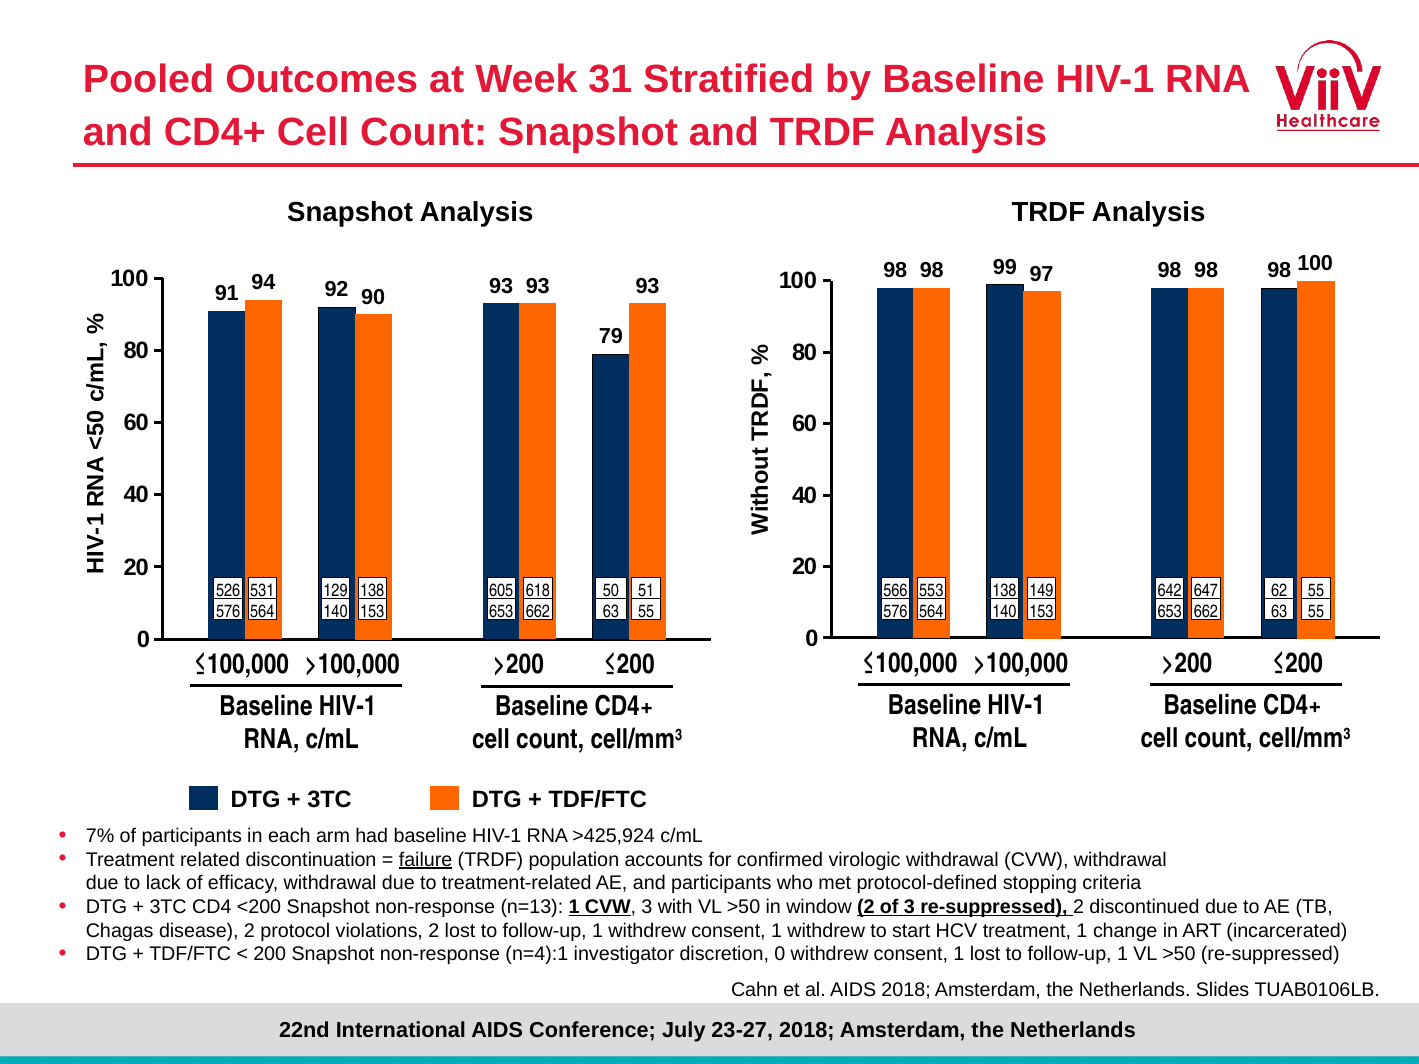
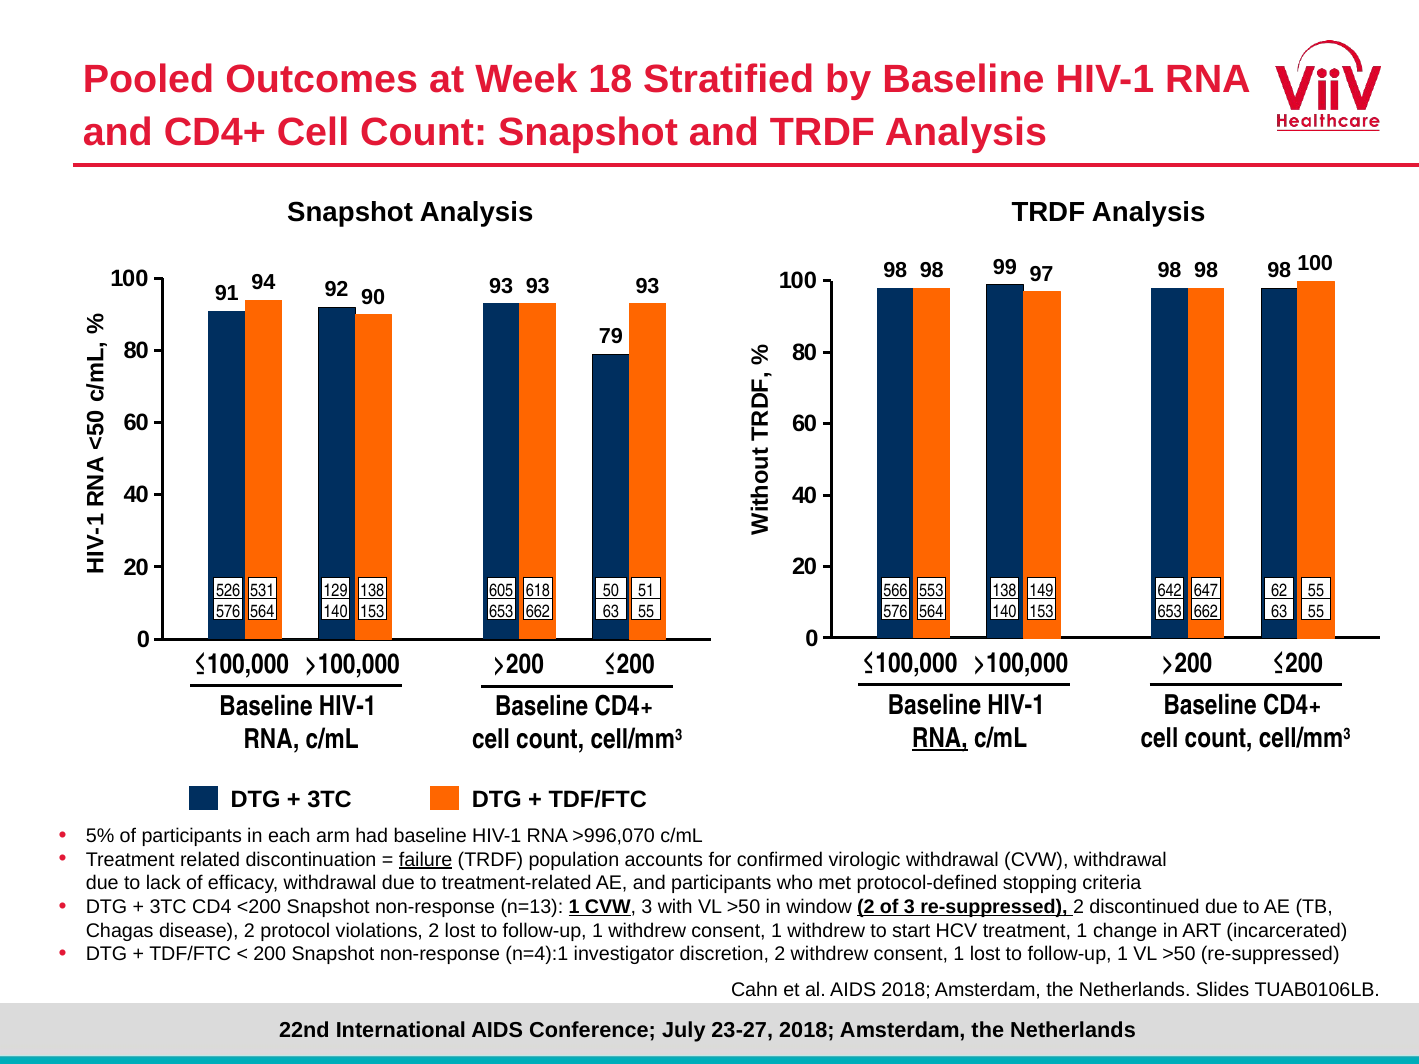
31: 31 -> 18
RNA at (940, 738) underline: none -> present
7%: 7% -> 5%
>425,924: >425,924 -> >996,070
discretion 0: 0 -> 2
